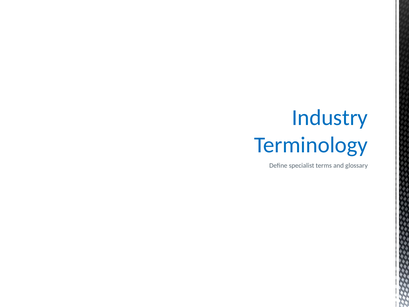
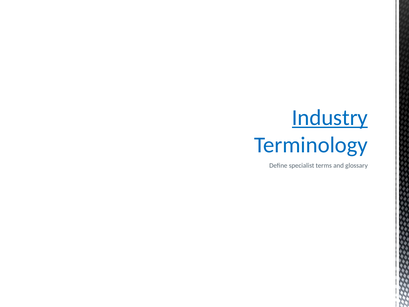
Industry underline: none -> present
